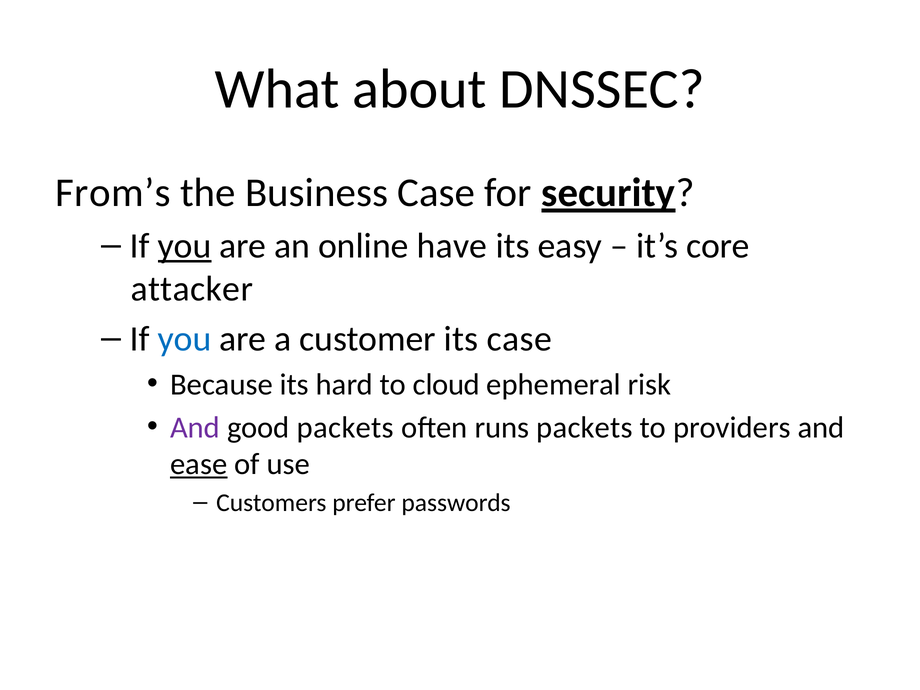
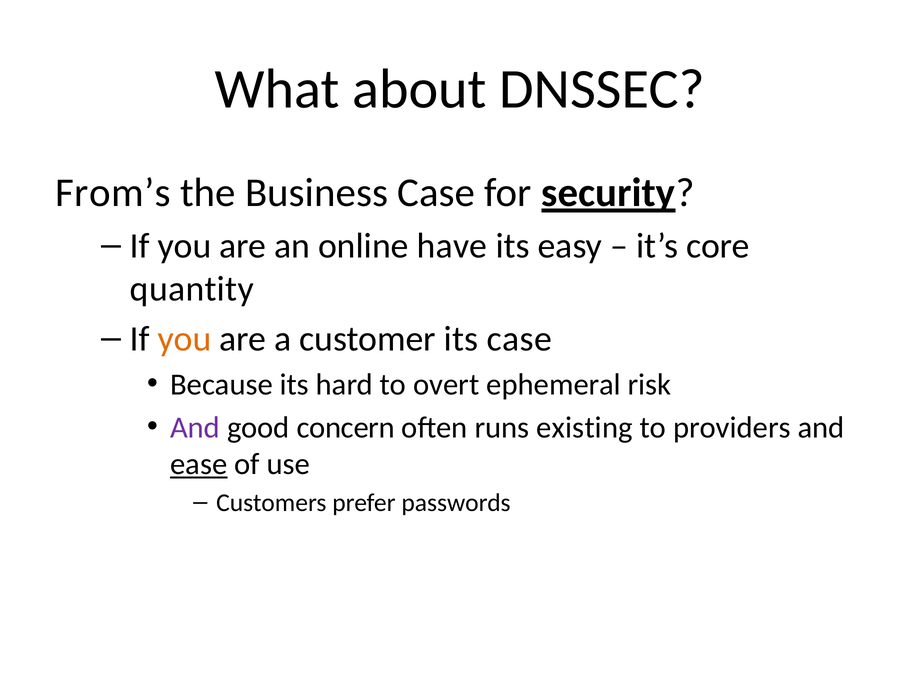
you at (185, 246) underline: present -> none
attacker: attacker -> quantity
you at (185, 339) colour: blue -> orange
cloud: cloud -> overt
good packets: packets -> concern
runs packets: packets -> existing
